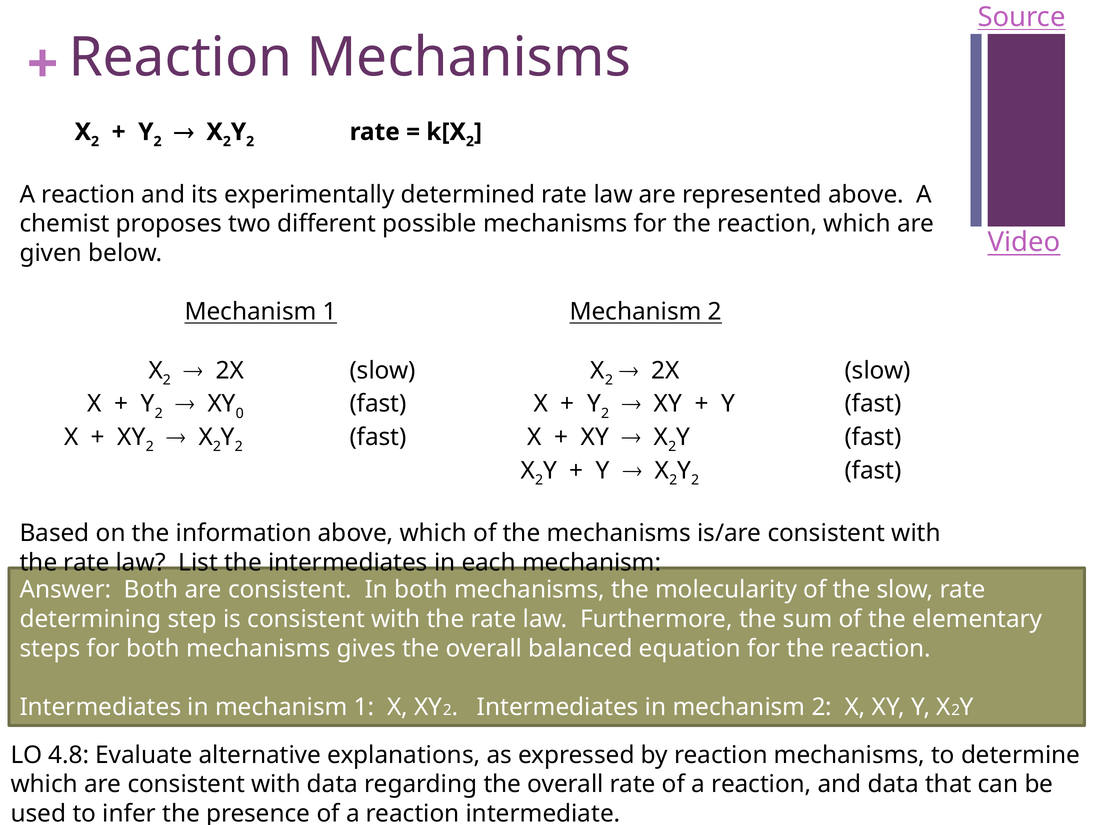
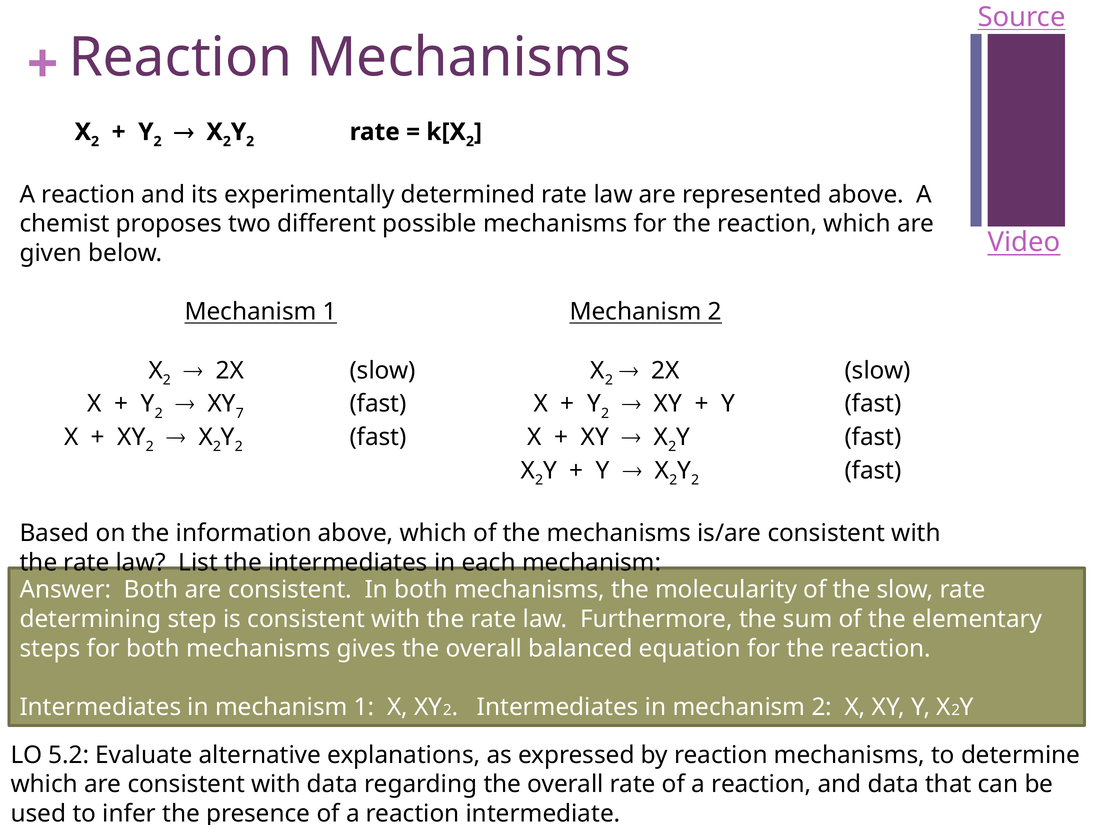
0: 0 -> 7
4.8: 4.8 -> 5.2
